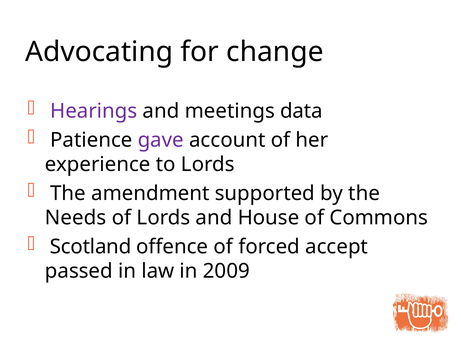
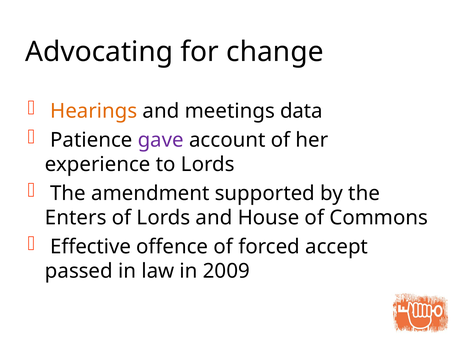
Hearings colour: purple -> orange
Needs: Needs -> Enters
Scotland: Scotland -> Effective
